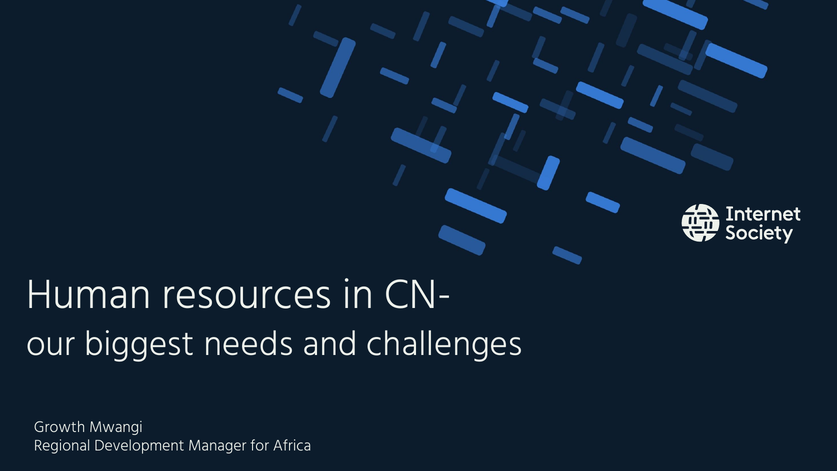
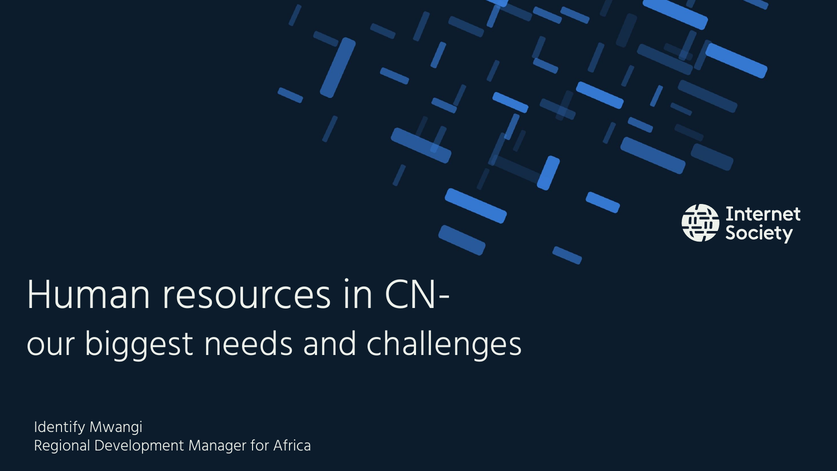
Growth: Growth -> Identify
